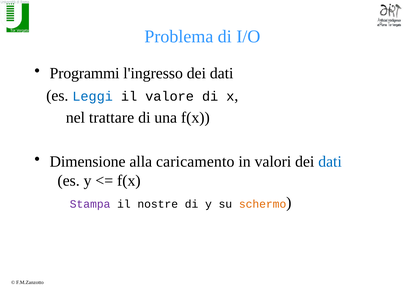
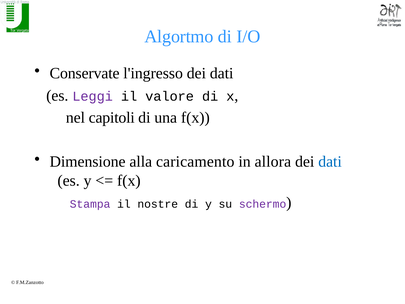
Problema: Problema -> Algortmo
Programmi: Programmi -> Conservate
Leggi colour: blue -> purple
trattare: trattare -> capitoli
valori: valori -> allora
schermo colour: orange -> purple
